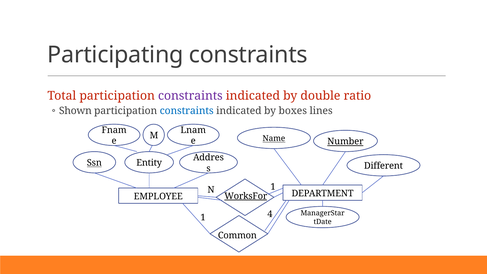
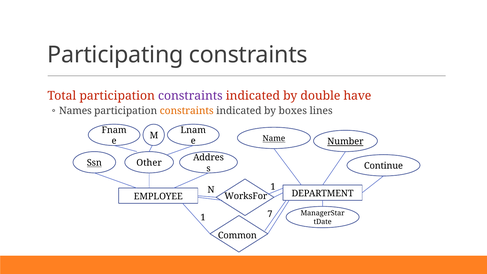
ratio: ratio -> have
Shown: Shown -> Names
constraints at (187, 111) colour: blue -> orange
Entity: Entity -> Other
Different: Different -> Continue
WorksFor underline: present -> none
4: 4 -> 7
